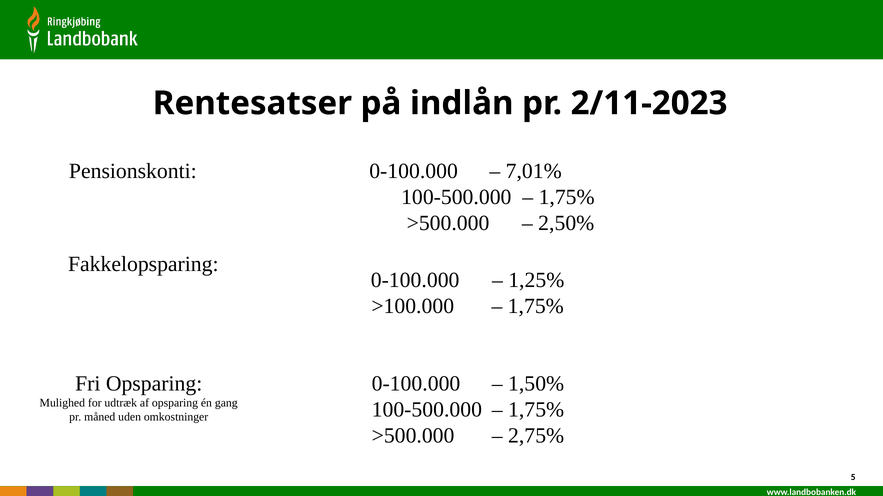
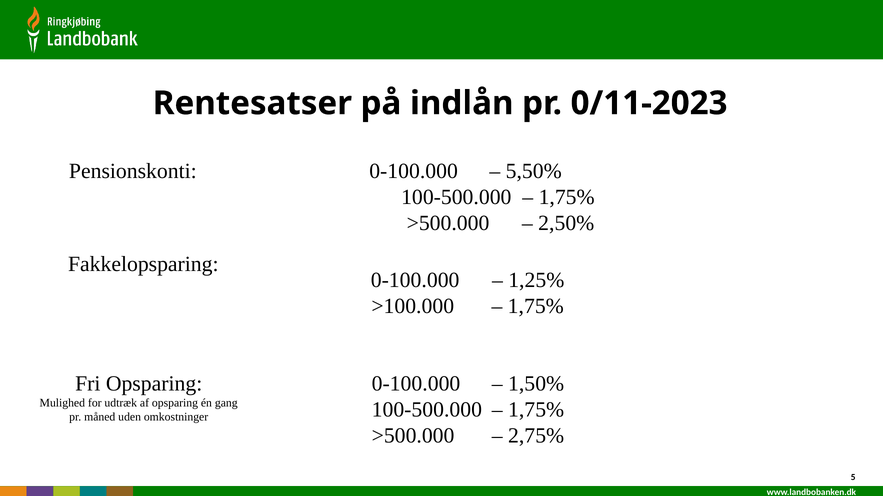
2/11-2023: 2/11-2023 -> 0/11-2023
7,01%: 7,01% -> 5,50%
